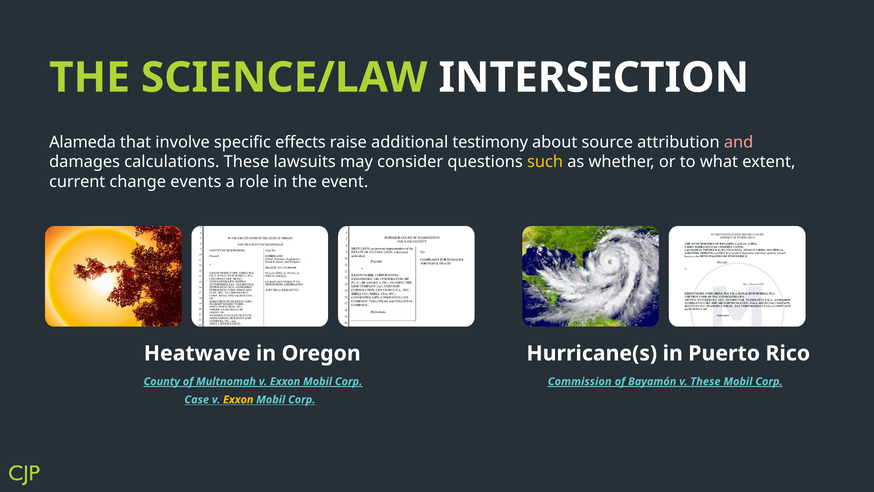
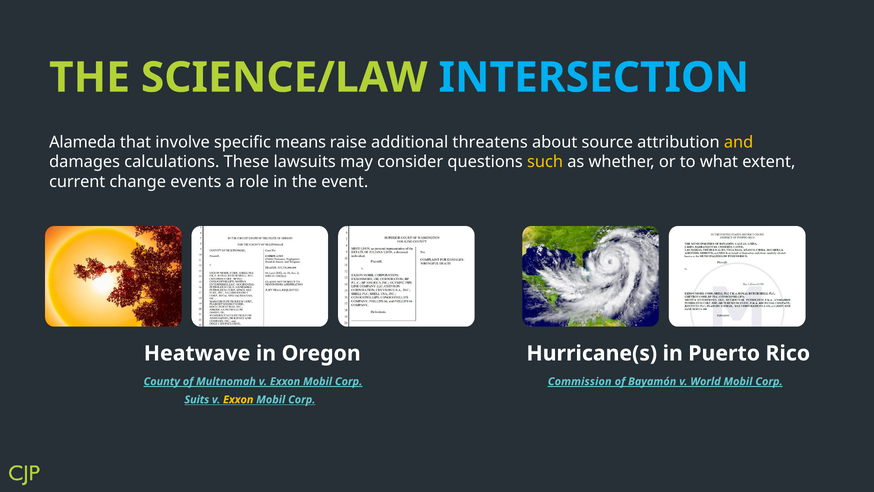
INTERSECTION colour: white -> light blue
effects: effects -> means
testimony: testimony -> threatens
and colour: pink -> yellow
v These: These -> World
Case: Case -> Suits
